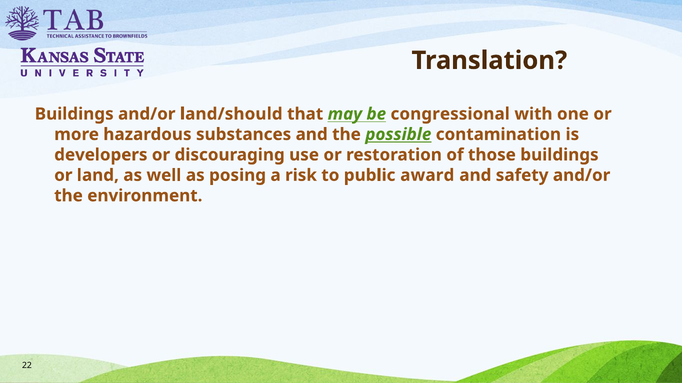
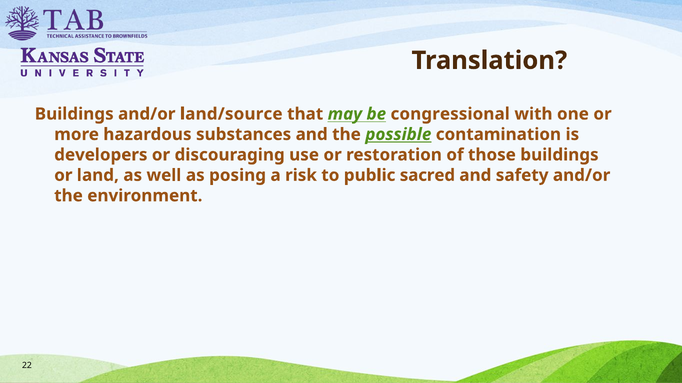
land/should: land/should -> land/source
award: award -> sacred
